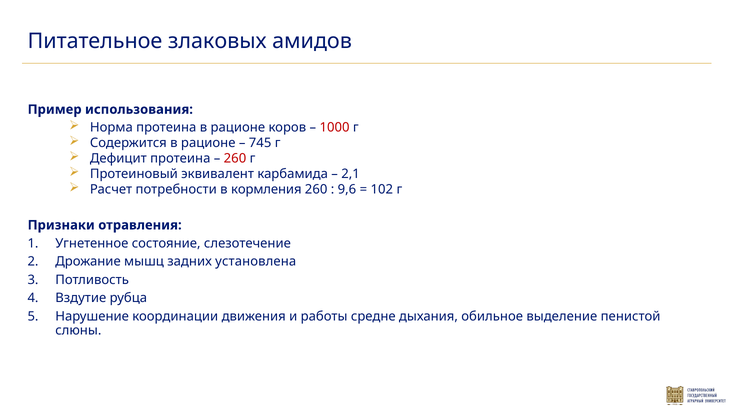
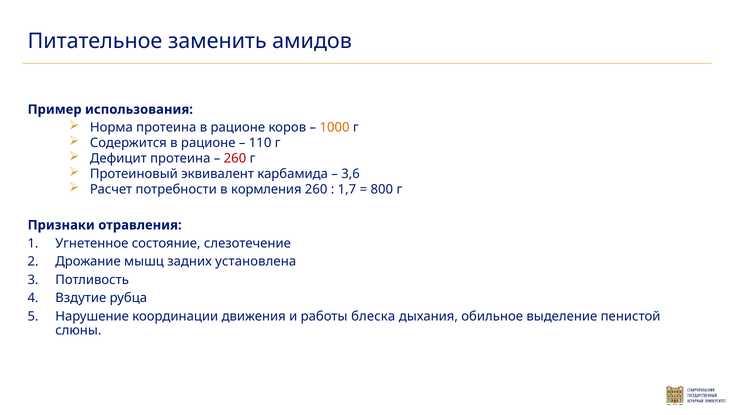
злаковых: злаковых -> заменить
1000 colour: red -> orange
745: 745 -> 110
2,1: 2,1 -> 3,6
9,6: 9,6 -> 1,7
102: 102 -> 800
средне: средне -> блеска
